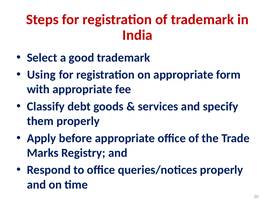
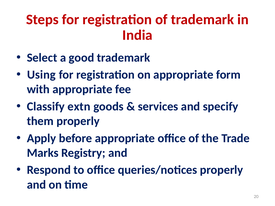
debt: debt -> extn
